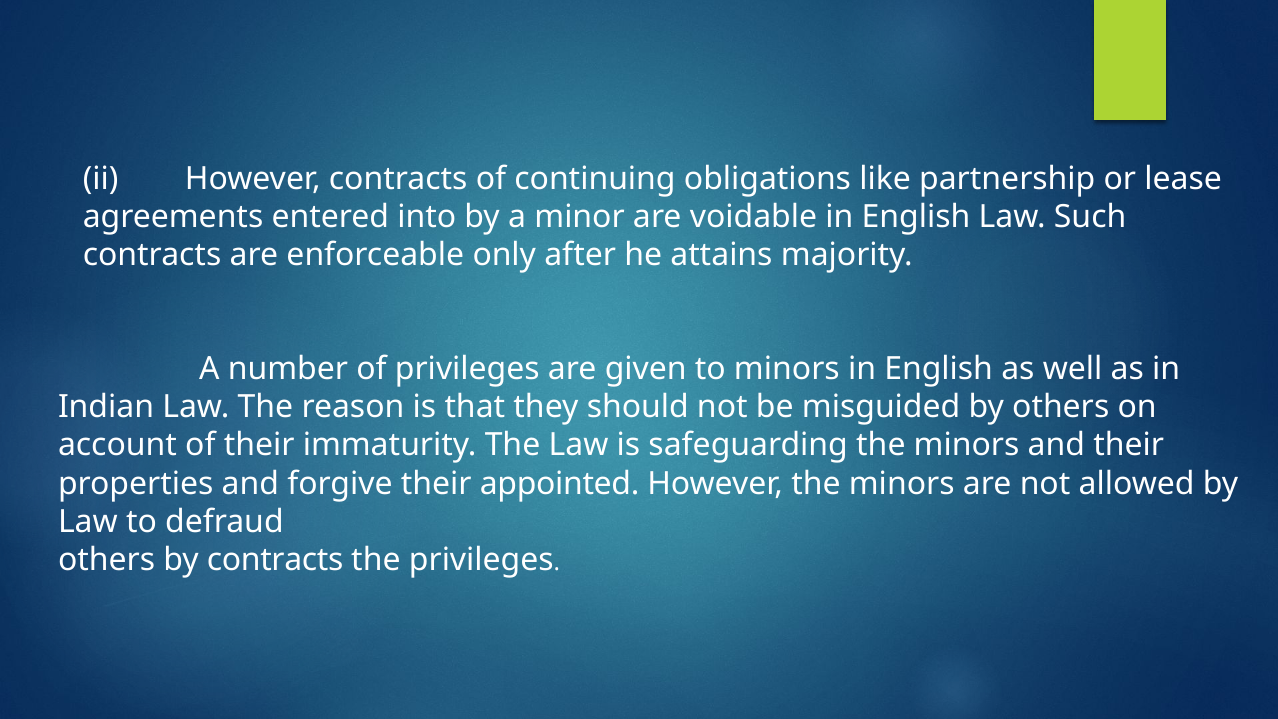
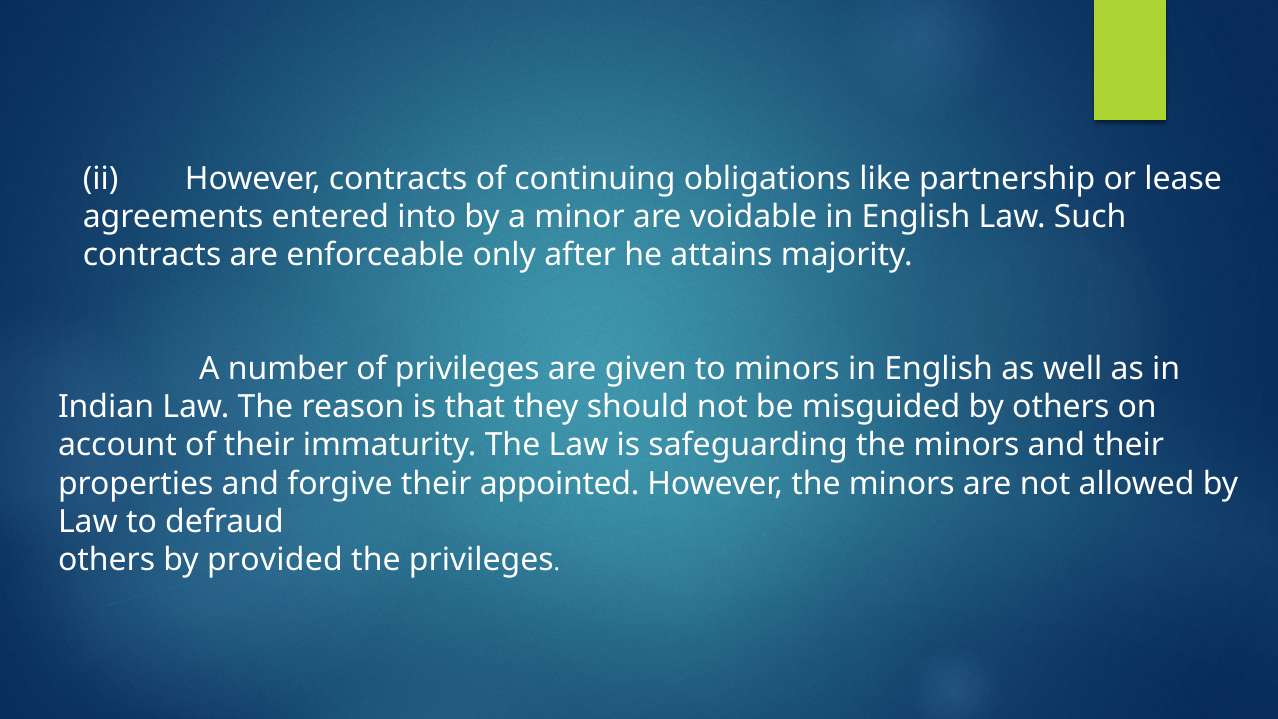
by contracts: contracts -> provided
